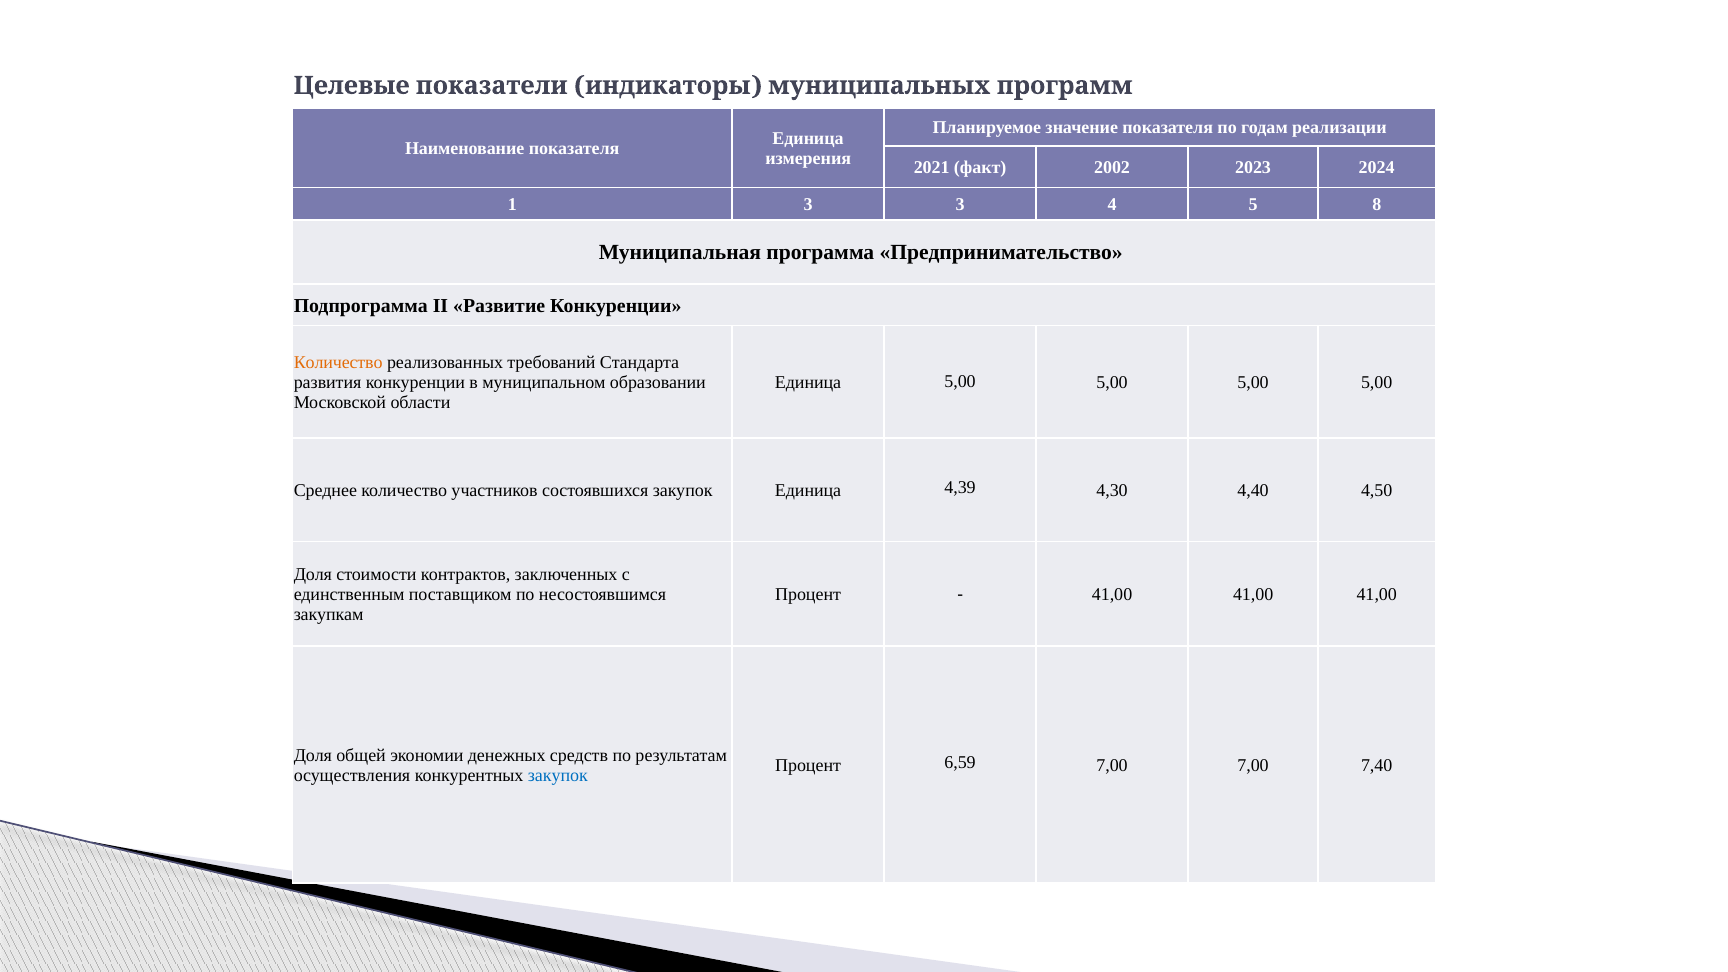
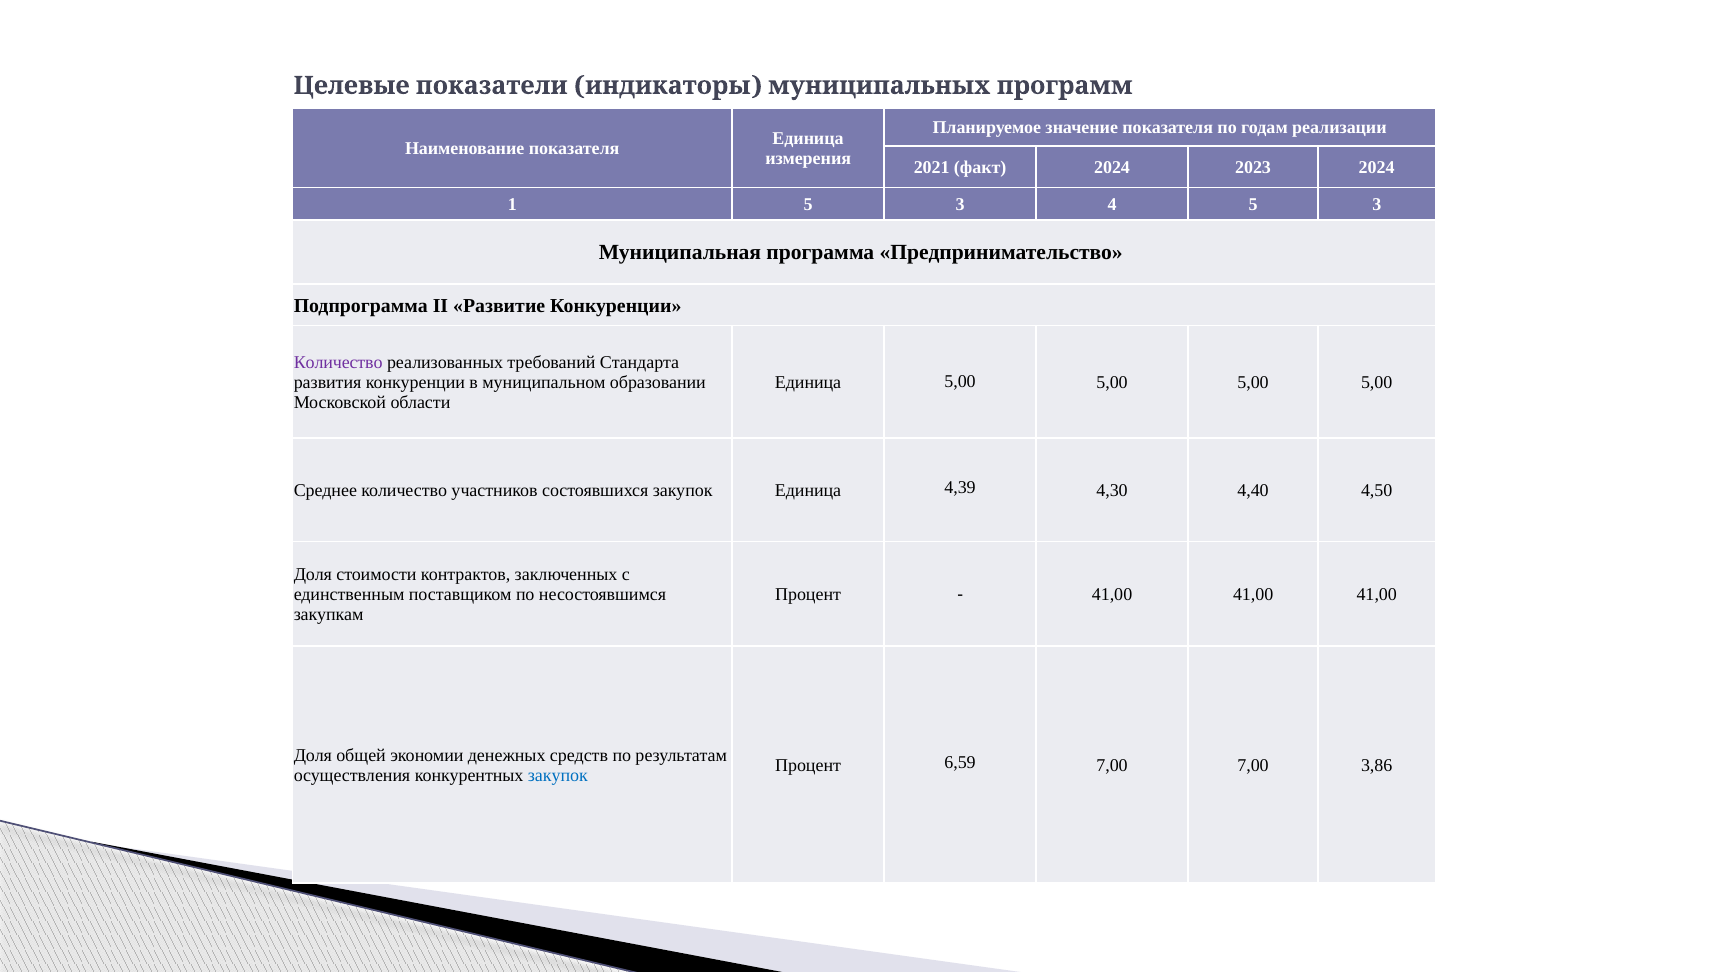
факт 2002: 2002 -> 2024
1 3: 3 -> 5
4 5 8: 8 -> 3
Количество at (338, 363) colour: orange -> purple
7,40: 7,40 -> 3,86
